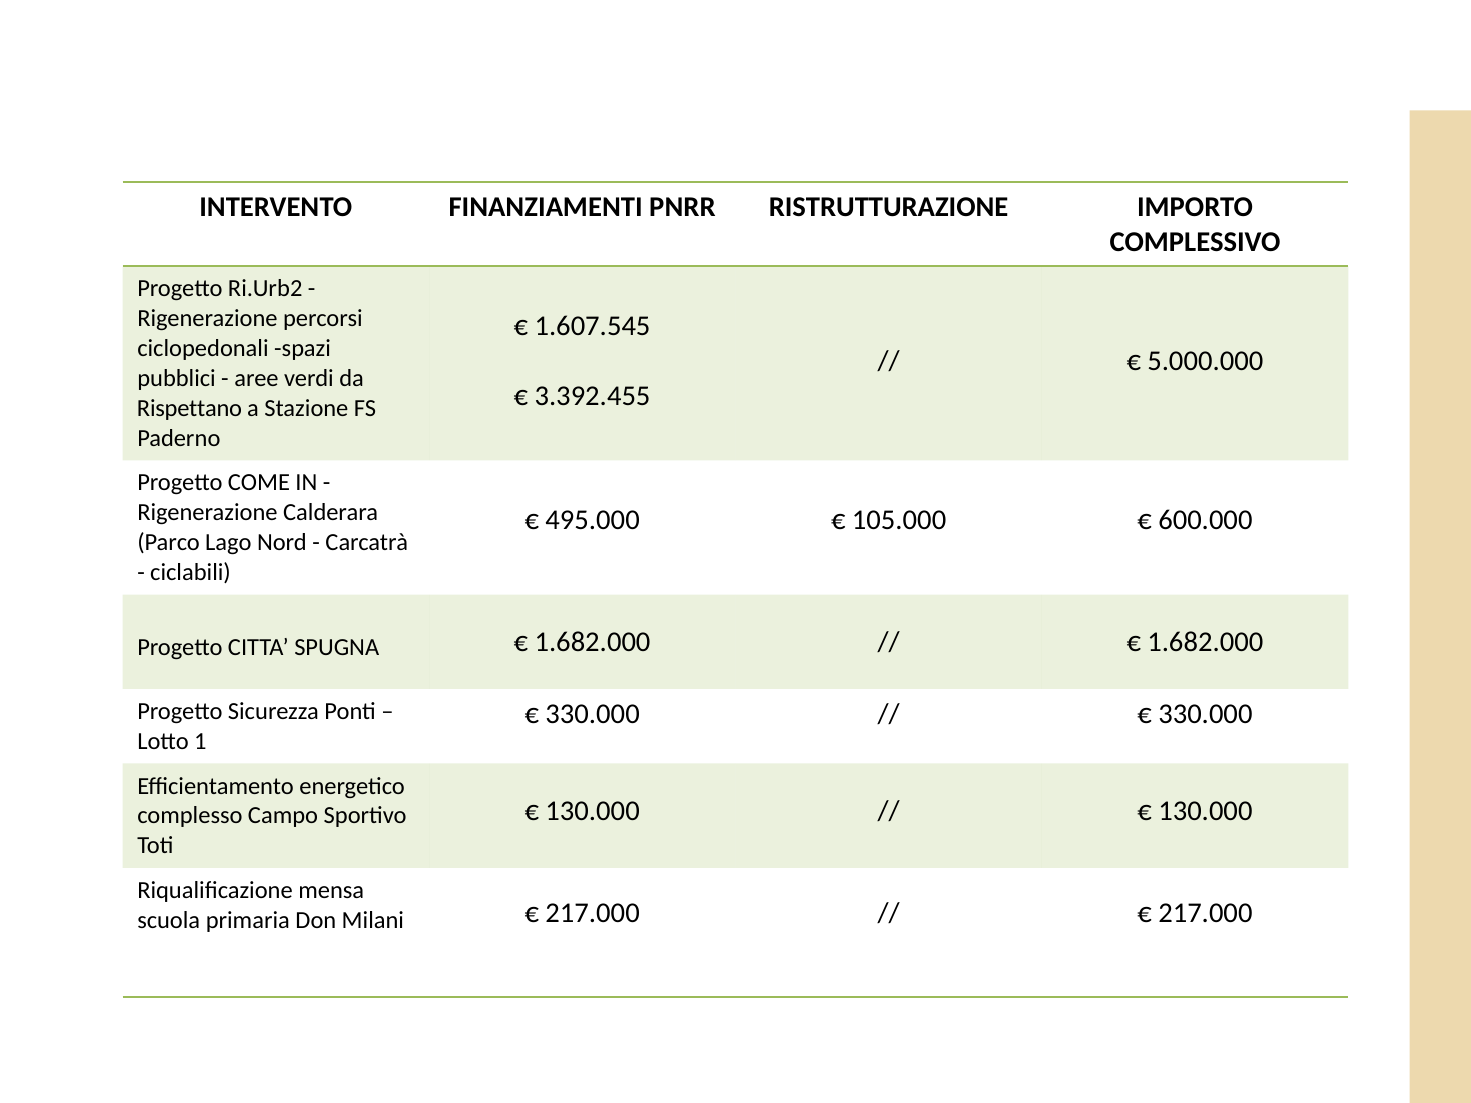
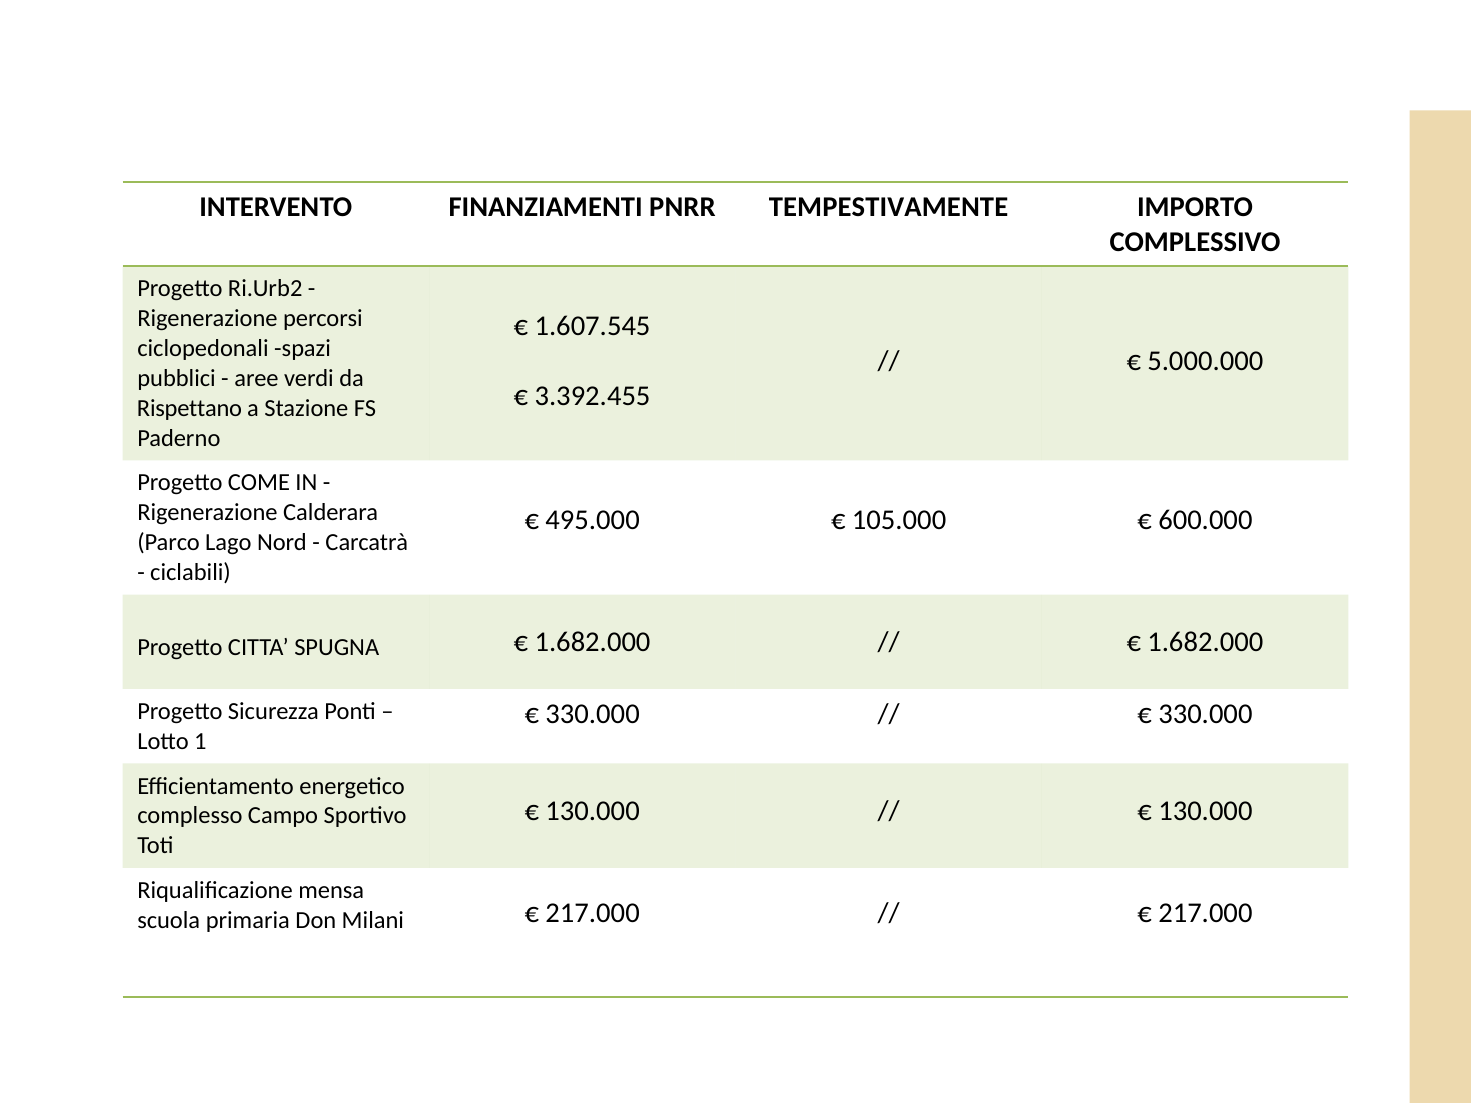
RISTRUTTURAZIONE: RISTRUTTURAZIONE -> TEMPESTIVAMENTE
